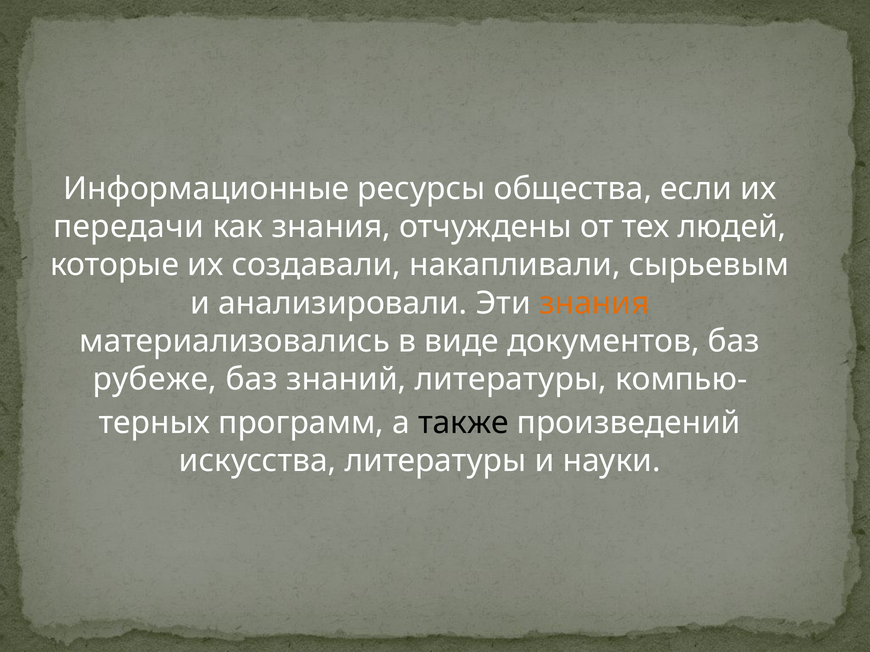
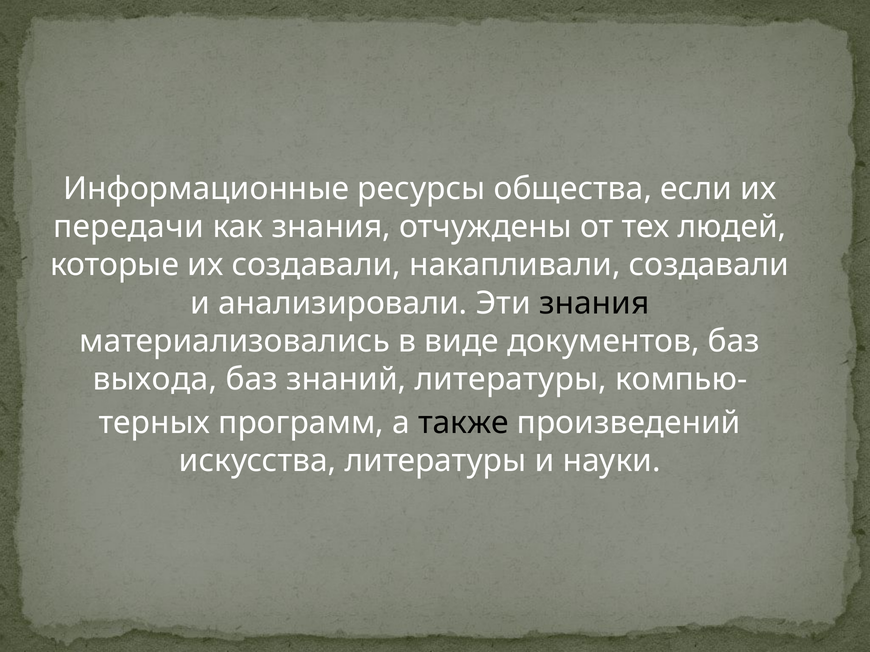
накапливали сырьевым: сырьевым -> создавали
знания colour: orange -> black
рубеже: рубеже -> выхода
